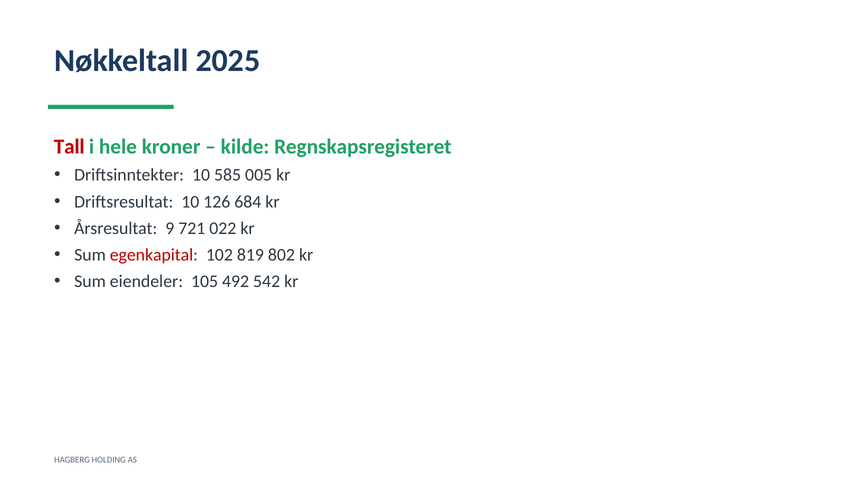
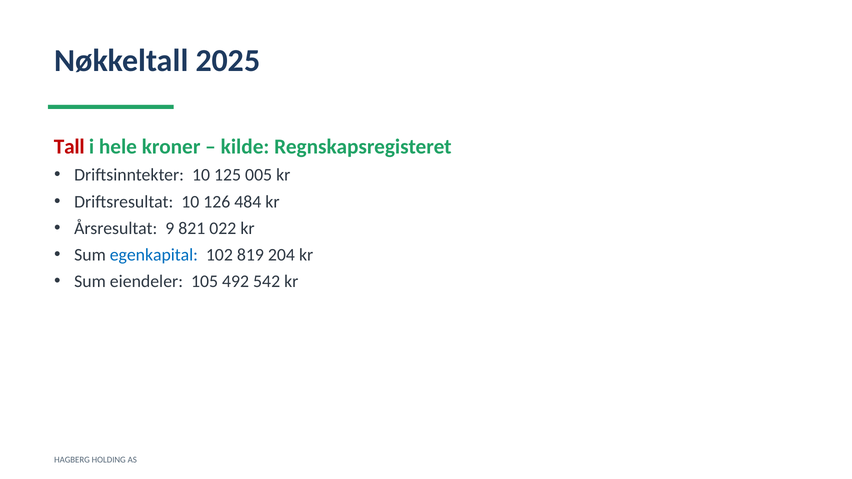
585: 585 -> 125
684: 684 -> 484
721: 721 -> 821
egenkapital colour: red -> blue
802: 802 -> 204
